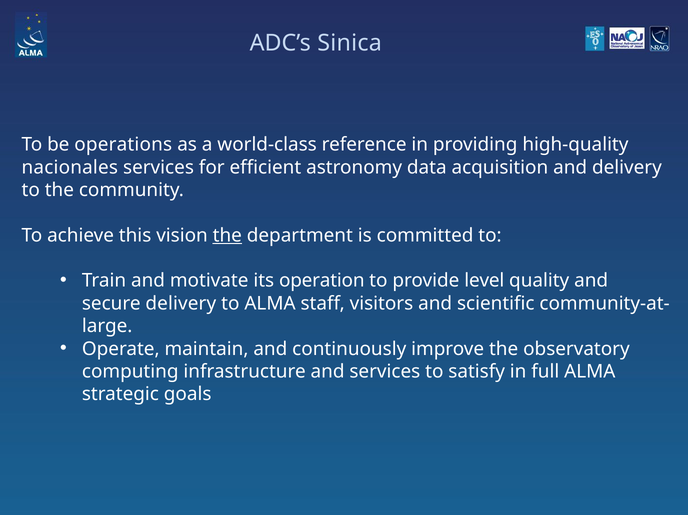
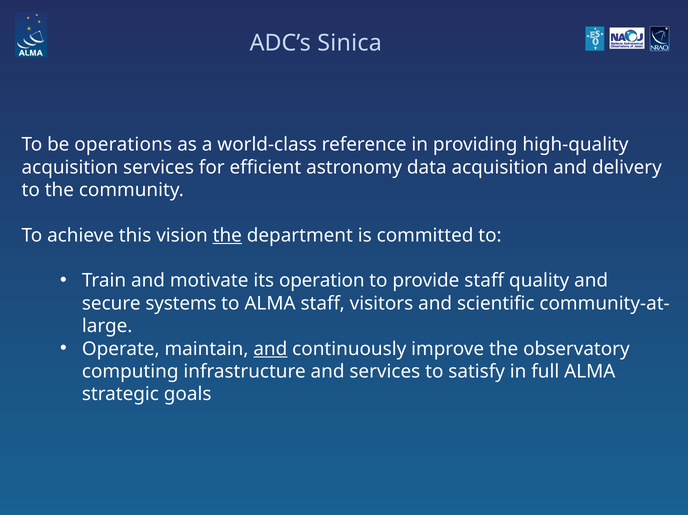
nacionales at (70, 168): nacionales -> acquisition
provide level: level -> staff
secure delivery: delivery -> systems
and at (270, 349) underline: none -> present
